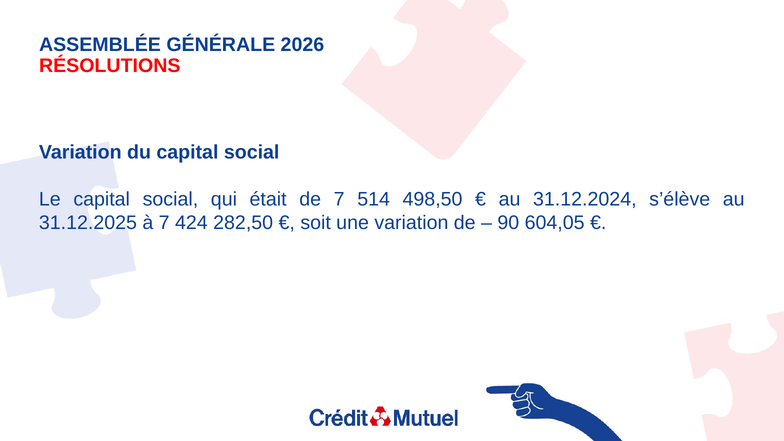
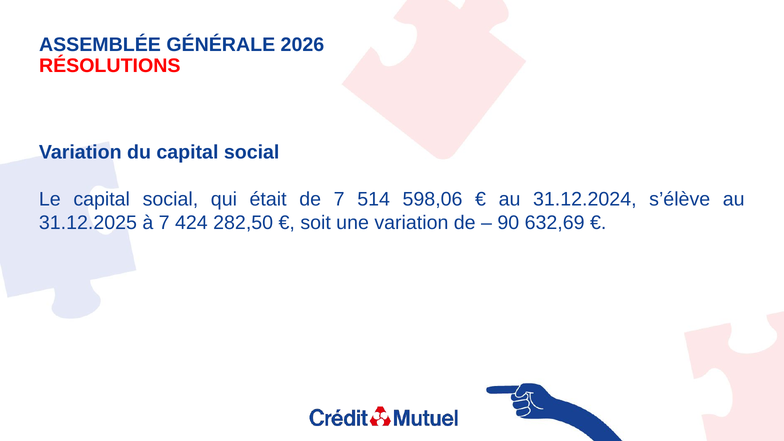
498,50: 498,50 -> 598,06
604,05: 604,05 -> 632,69
